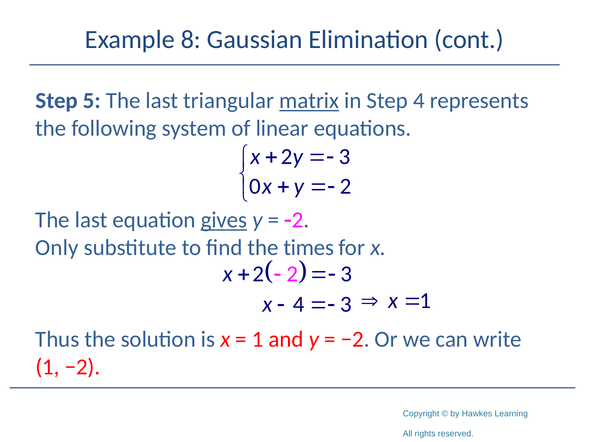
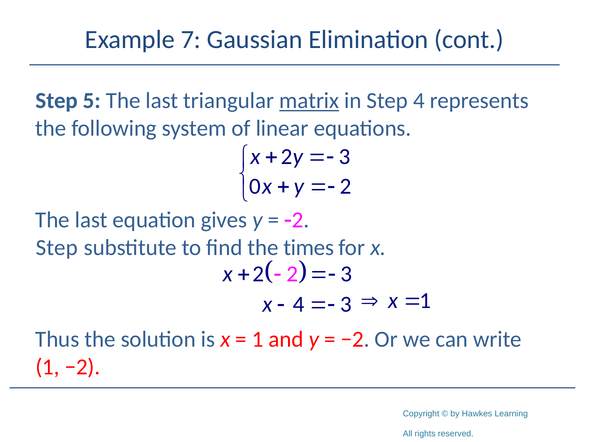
8: 8 -> 7
gives underline: present -> none
Only at (57, 247): Only -> Step
